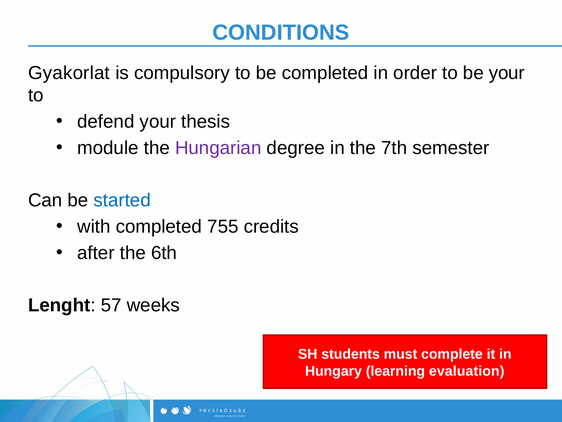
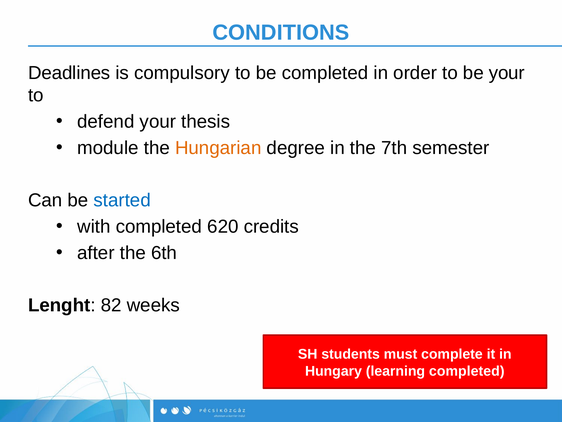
Gyakorlat: Gyakorlat -> Deadlines
Hungarian colour: purple -> orange
755: 755 -> 620
57: 57 -> 82
learning evaluation: evaluation -> completed
